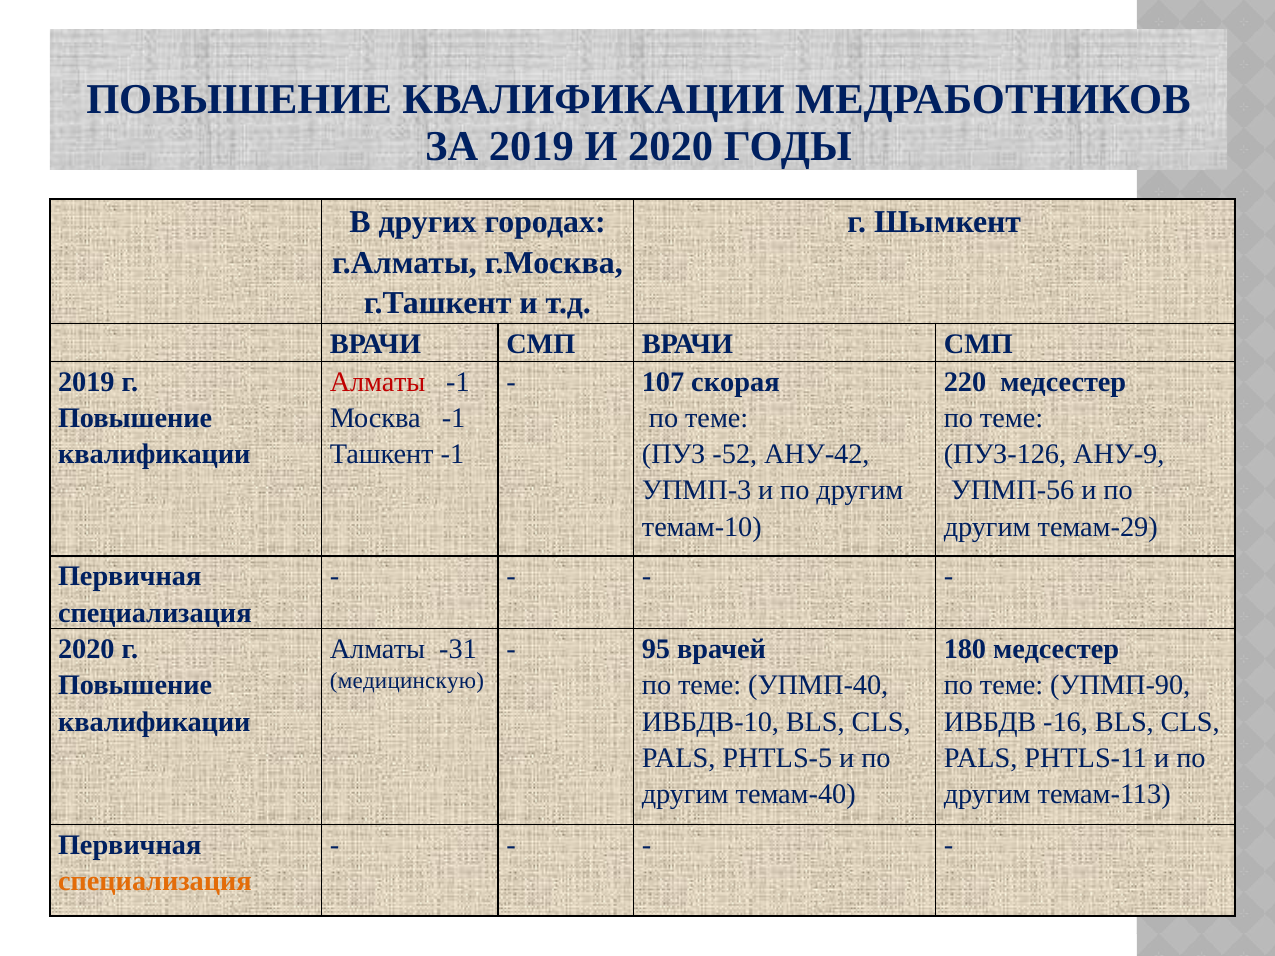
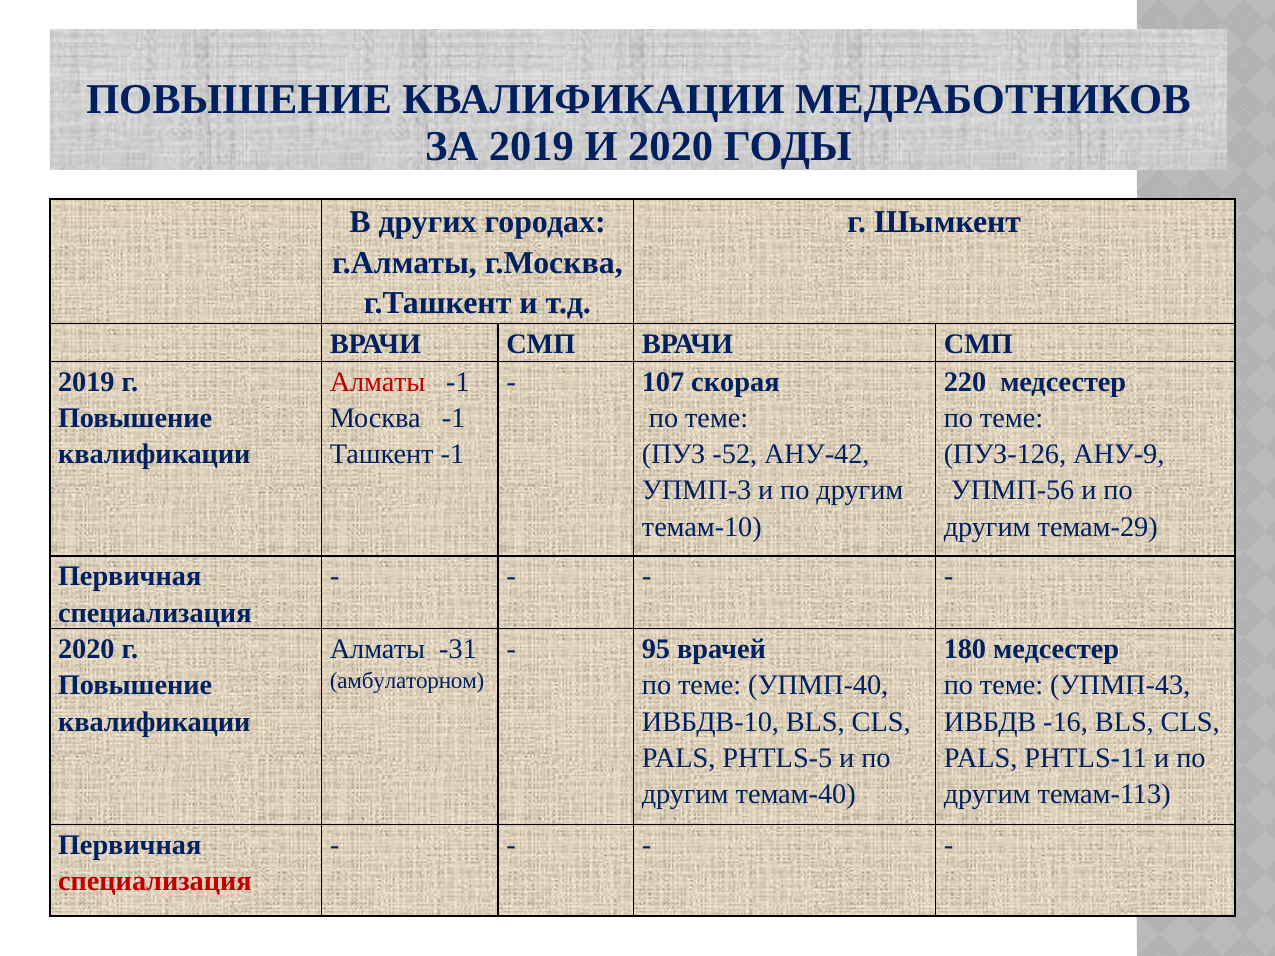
медицинскую: медицинскую -> амбулаторном
УПМП-90: УПМП-90 -> УПМП-43
специализация at (155, 882) colour: orange -> red
